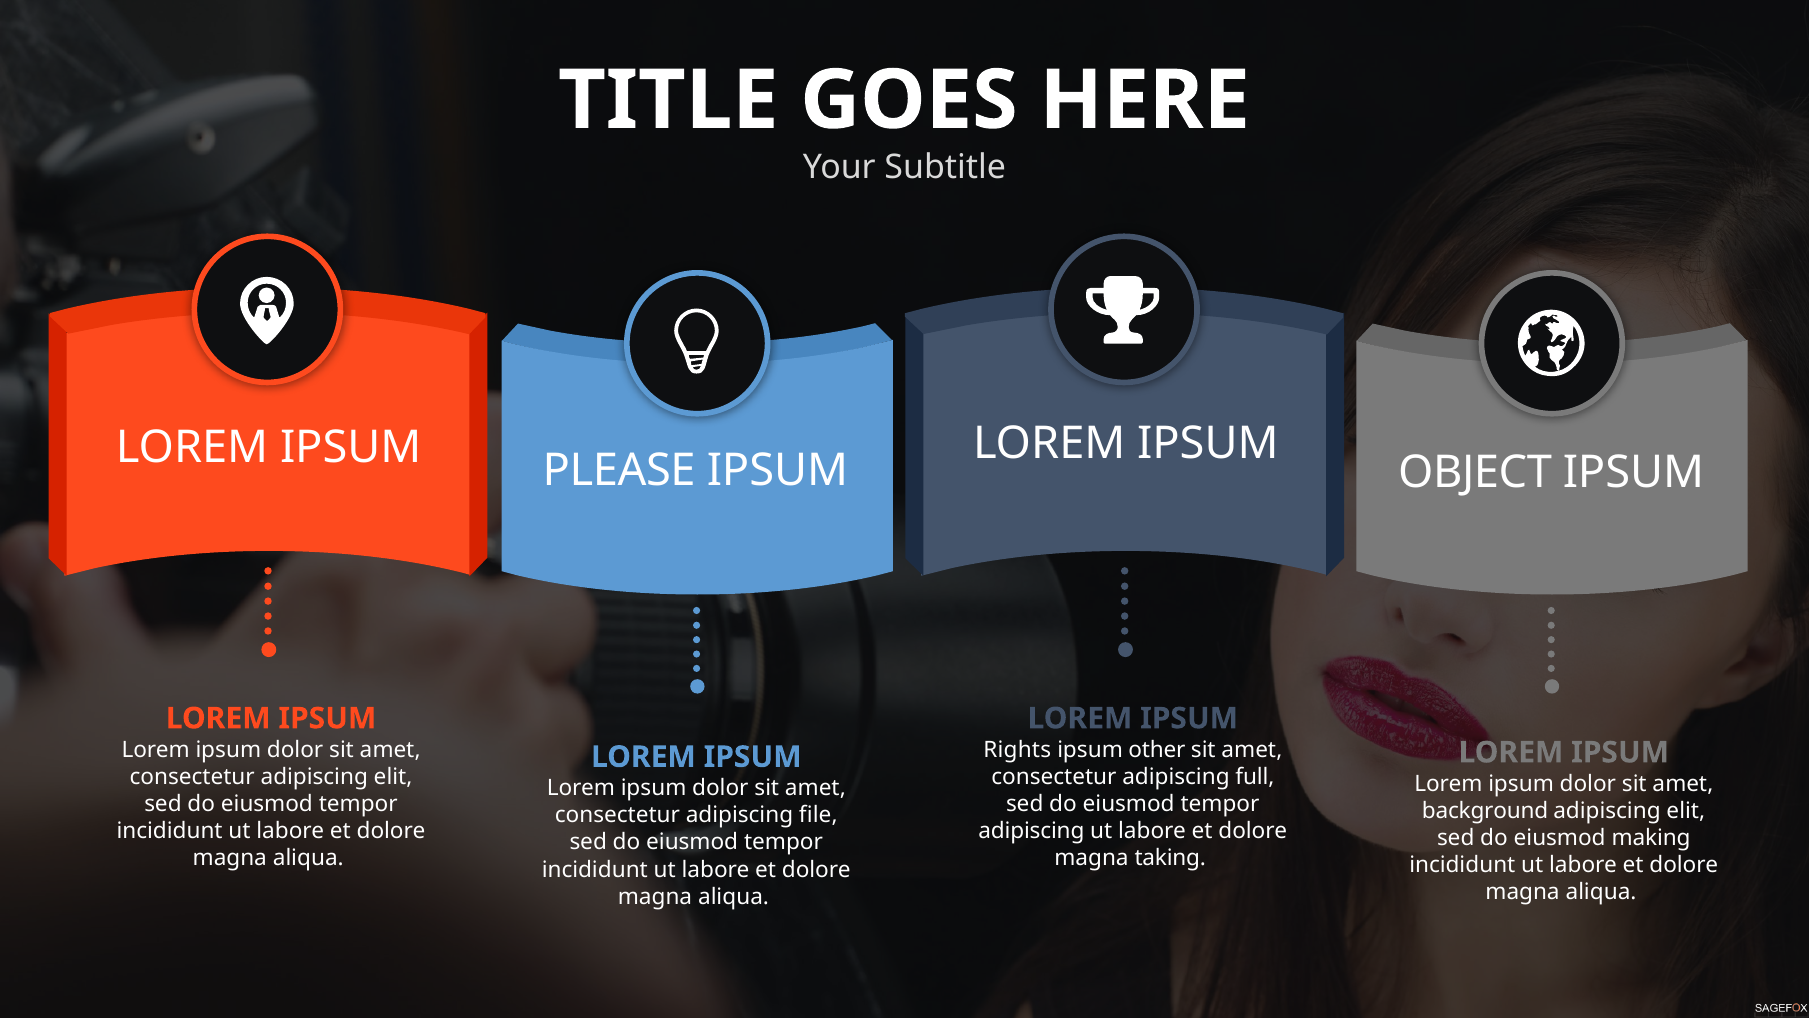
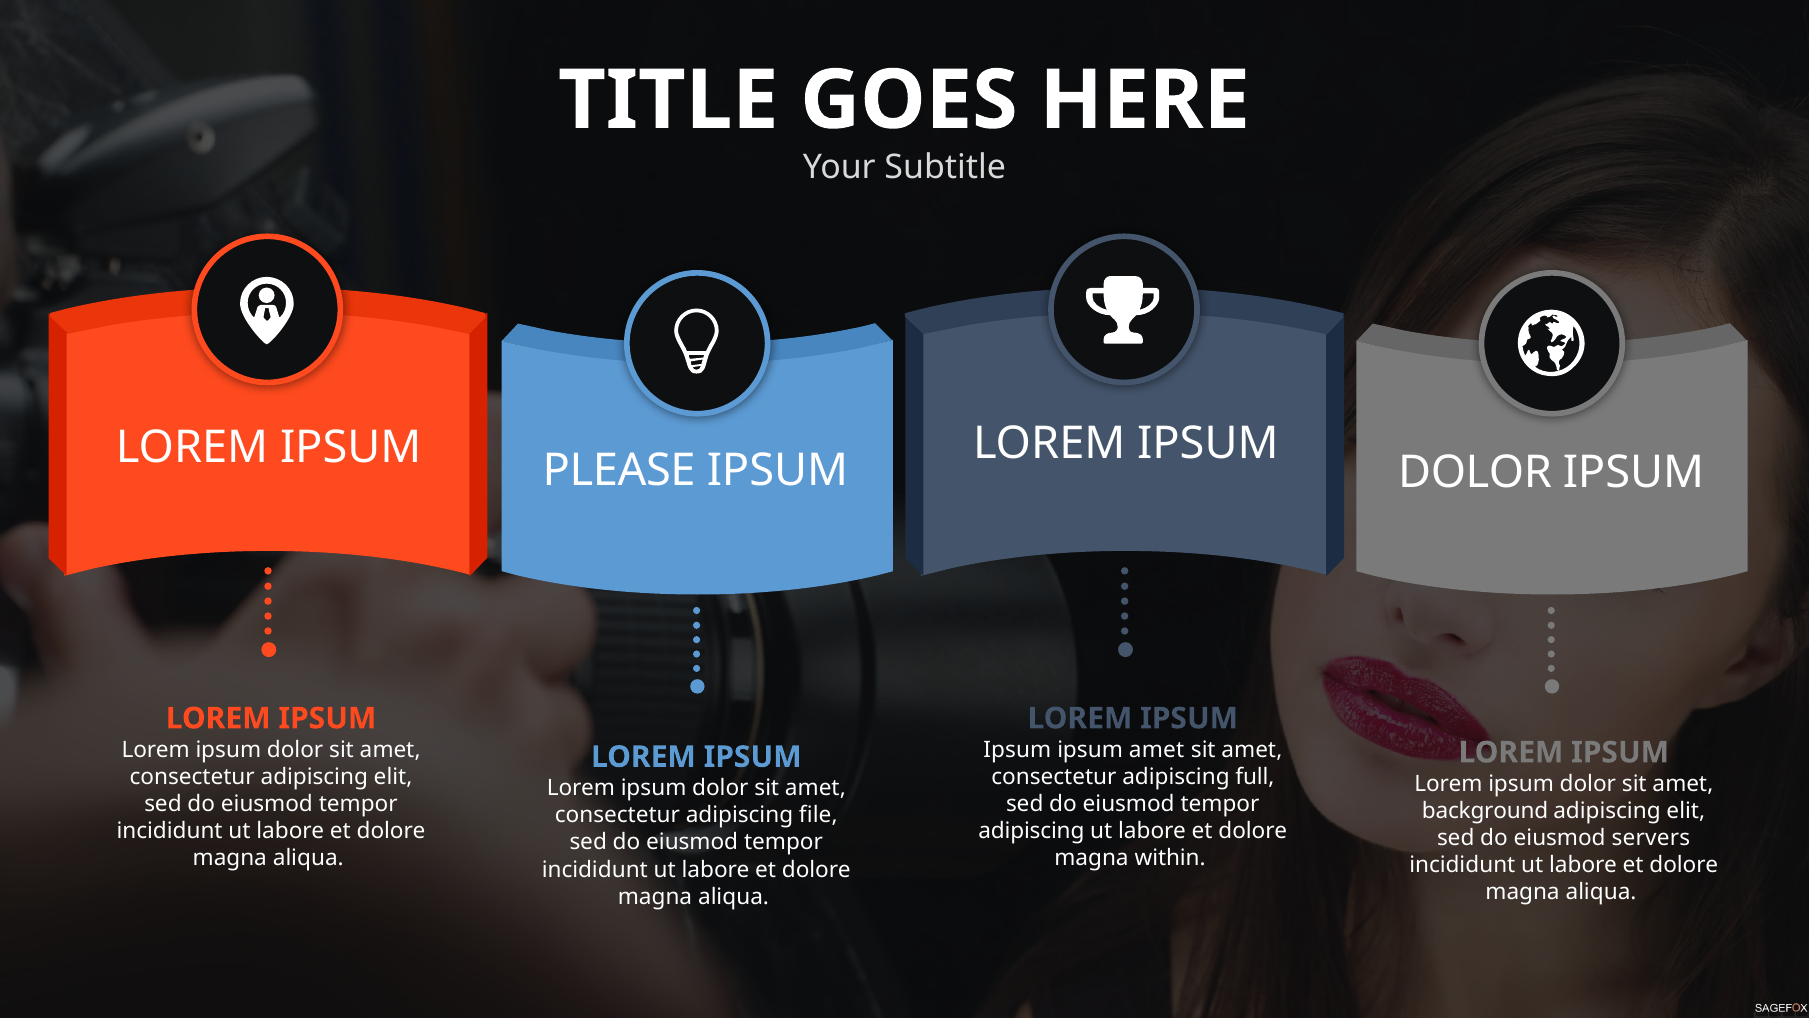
OBJECT at (1475, 472): OBJECT -> DOLOR
Rights at (1017, 749): Rights -> Ipsum
ipsum other: other -> amet
making: making -> servers
taking: taking -> within
